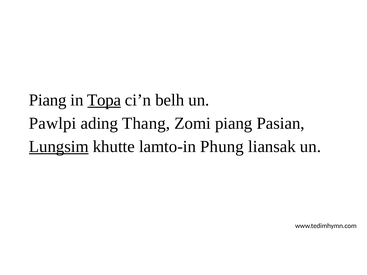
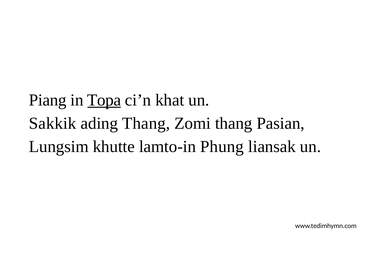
belh: belh -> khat
Pawlpi: Pawlpi -> Sakkik
Zomi piang: piang -> thang
Lungsim underline: present -> none
